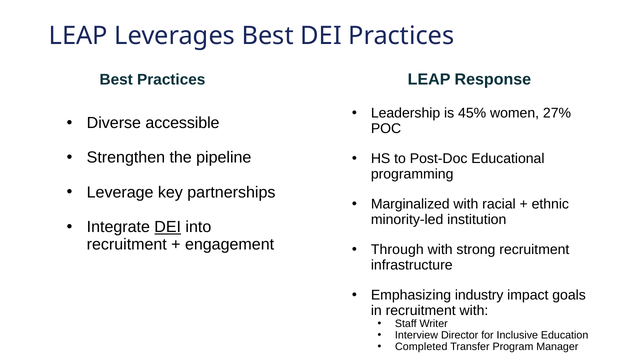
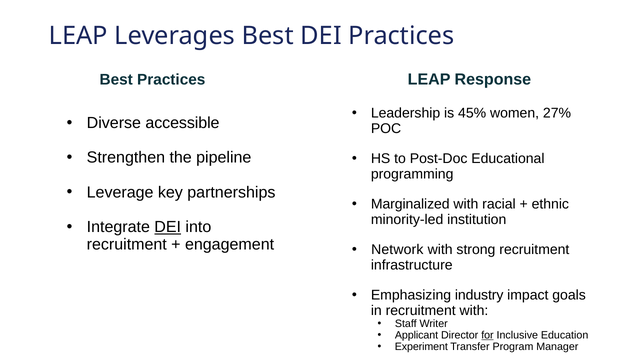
Through: Through -> Network
Interview: Interview -> Applicant
for underline: none -> present
Completed: Completed -> Experiment
